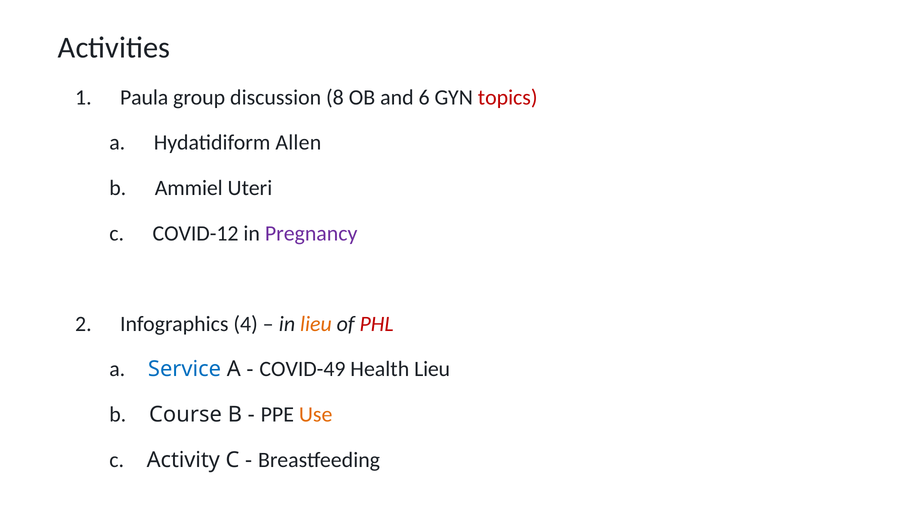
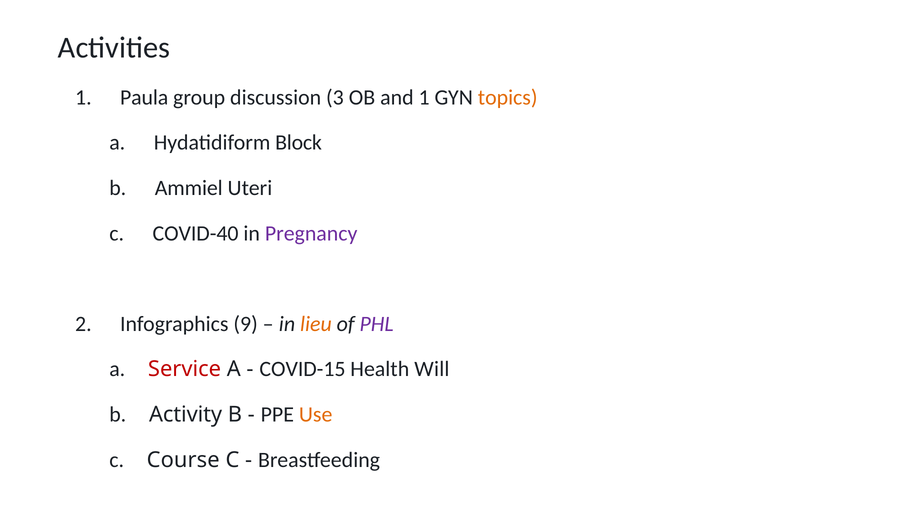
8: 8 -> 3
and 6: 6 -> 1
topics colour: red -> orange
Allen: Allen -> Block
COVID-12: COVID-12 -> COVID-40
4: 4 -> 9
PHL colour: red -> purple
Service colour: blue -> red
COVID-49: COVID-49 -> COVID-15
Health Lieu: Lieu -> Will
Course: Course -> Activity
Activity: Activity -> Course
